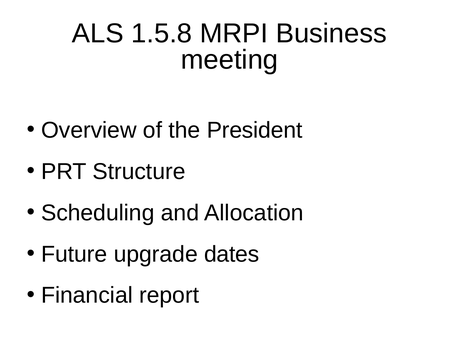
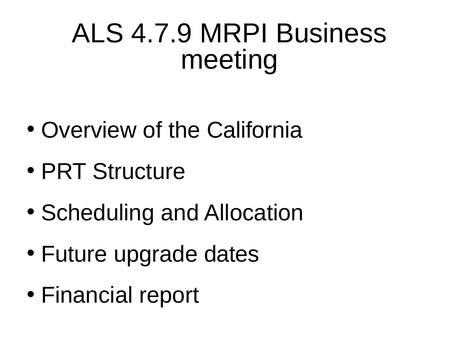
1.5.8: 1.5.8 -> 4.7.9
President: President -> California
